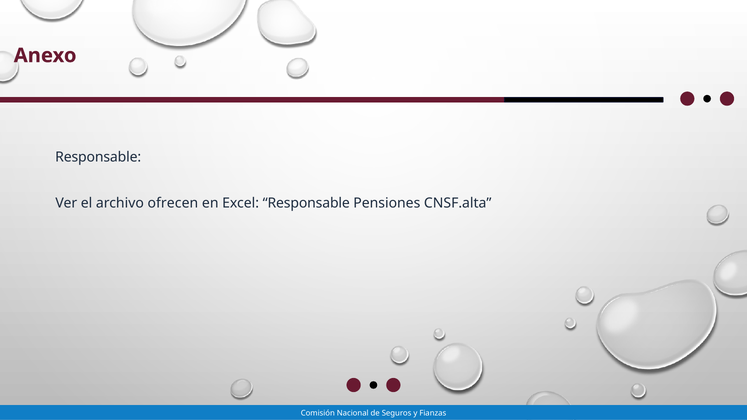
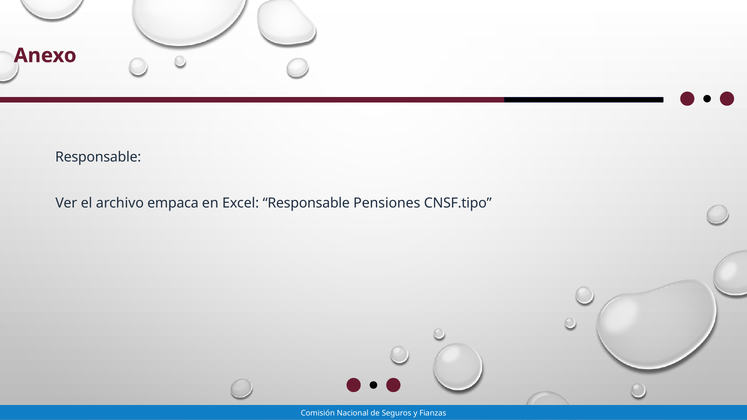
ofrecen: ofrecen -> empaca
CNSF.alta: CNSF.alta -> CNSF.tipo
